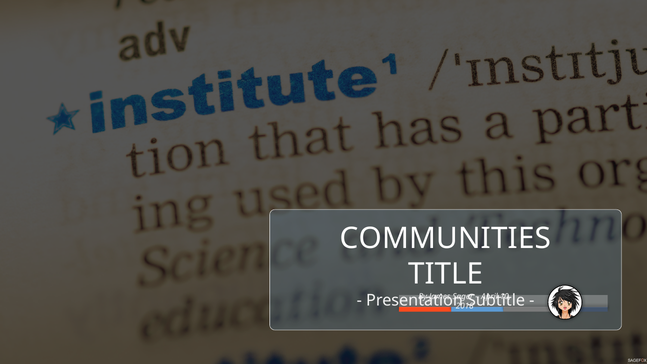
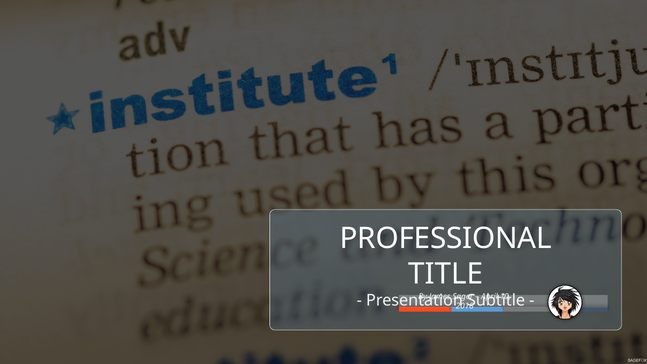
COMMUNITIES: COMMUNITIES -> PROFESSIONAL
